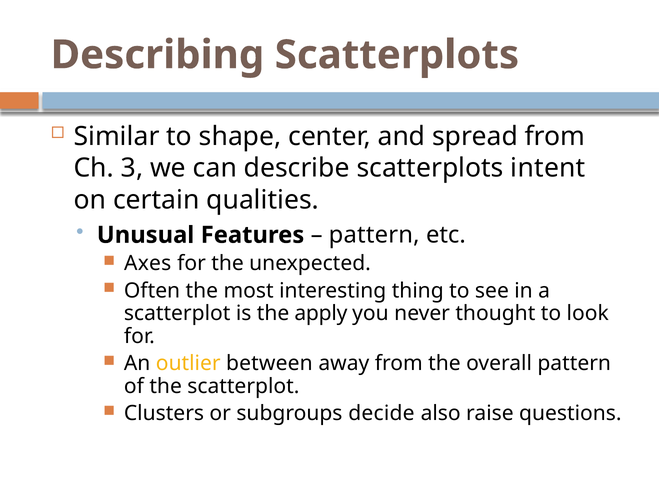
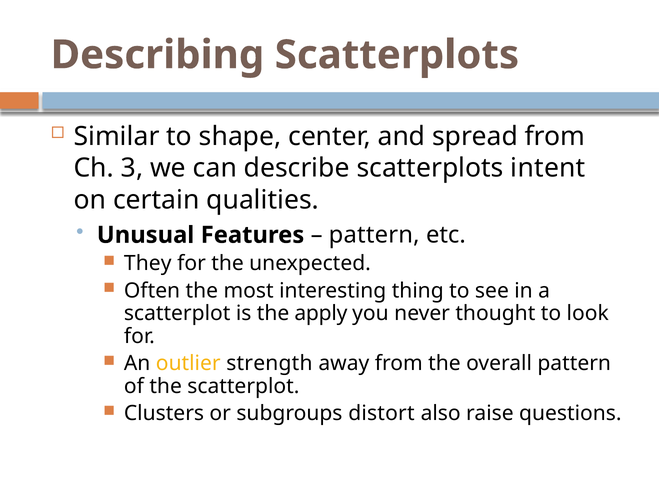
Axes: Axes -> They
between: between -> strength
decide: decide -> distort
